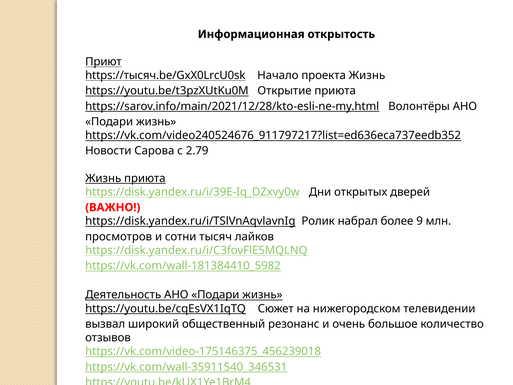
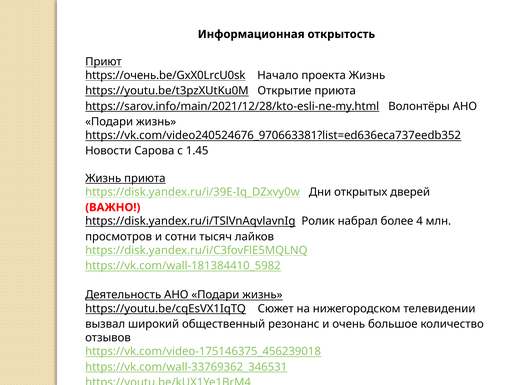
https://тысяч.be/GxX0LrcU0sk: https://тысяч.be/GxX0LrcU0sk -> https://очень.be/GxX0LrcU0sk
https://vk.com/video240524676_911797217?list=ed636eca737eedb352: https://vk.com/video240524676_911797217?list=ed636eca737eedb352 -> https://vk.com/video240524676_970663381?list=ed636eca737eedb352
2.79: 2.79 -> 1.45
9: 9 -> 4
https://vk.com/wall-35911540_346531: https://vk.com/wall-35911540_346531 -> https://vk.com/wall-33769362_346531
